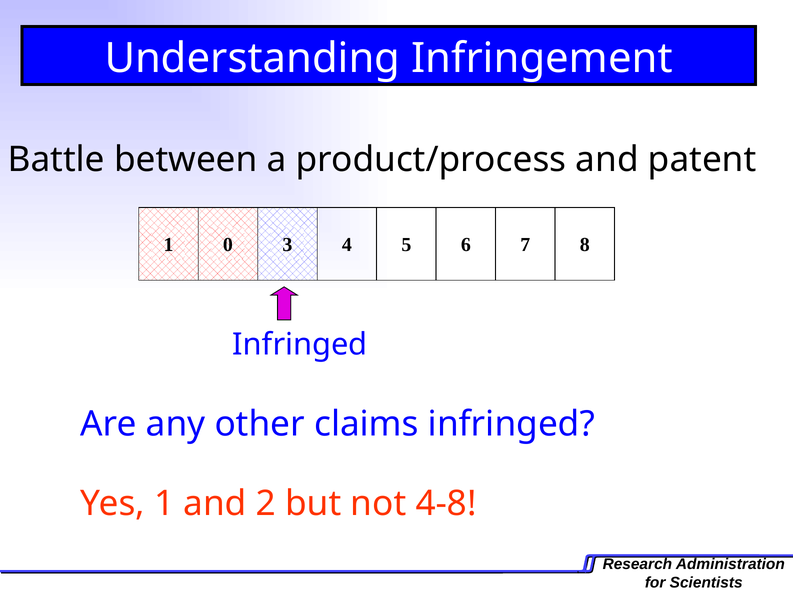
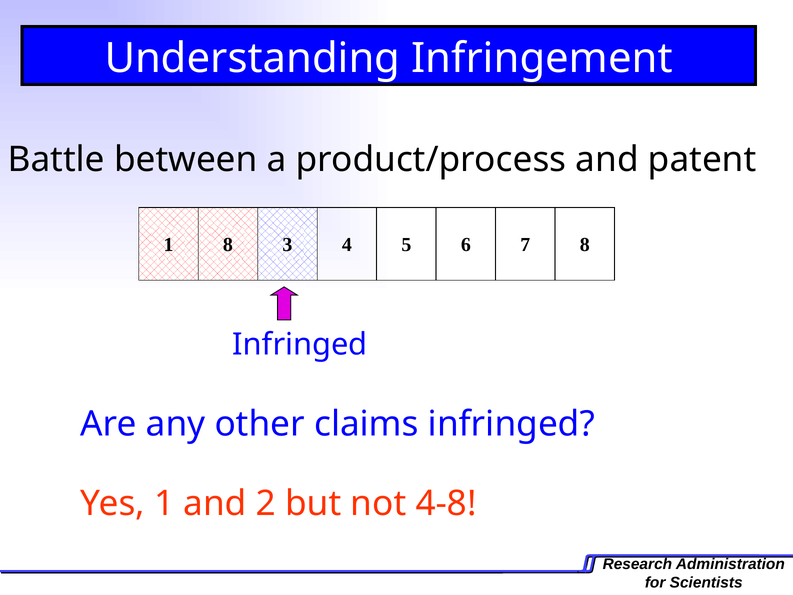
1 0: 0 -> 8
